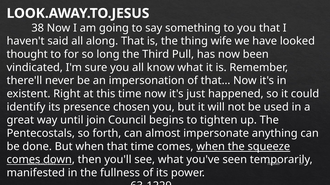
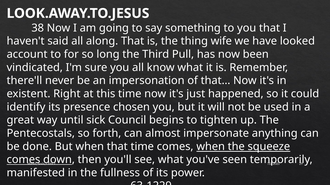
thought: thought -> account
join: join -> sick
